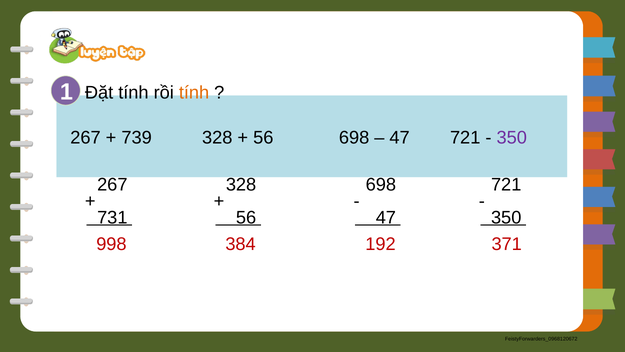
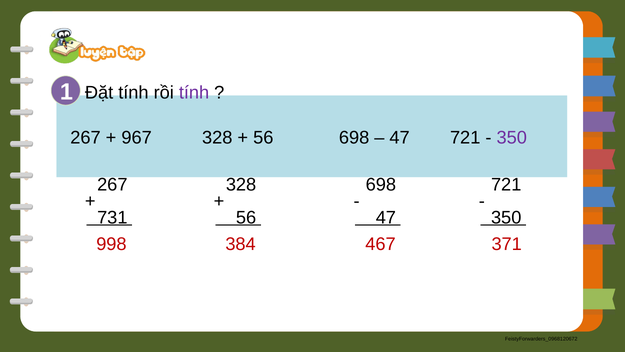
tính at (194, 93) colour: orange -> purple
739: 739 -> 967
192: 192 -> 467
